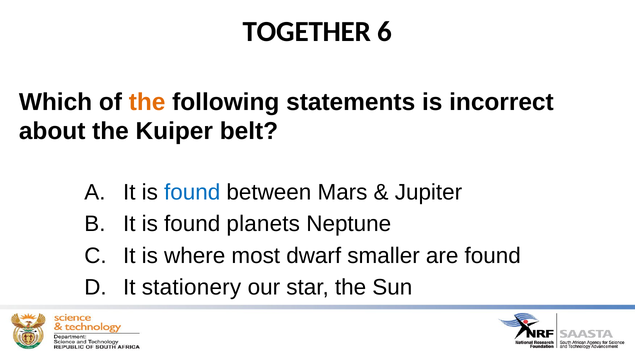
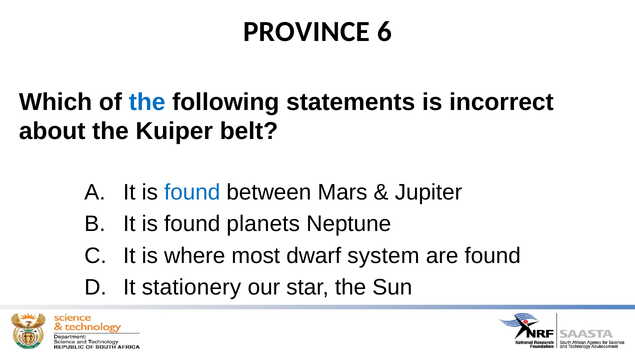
TOGETHER: TOGETHER -> PROVINCE
the at (147, 102) colour: orange -> blue
smaller: smaller -> system
